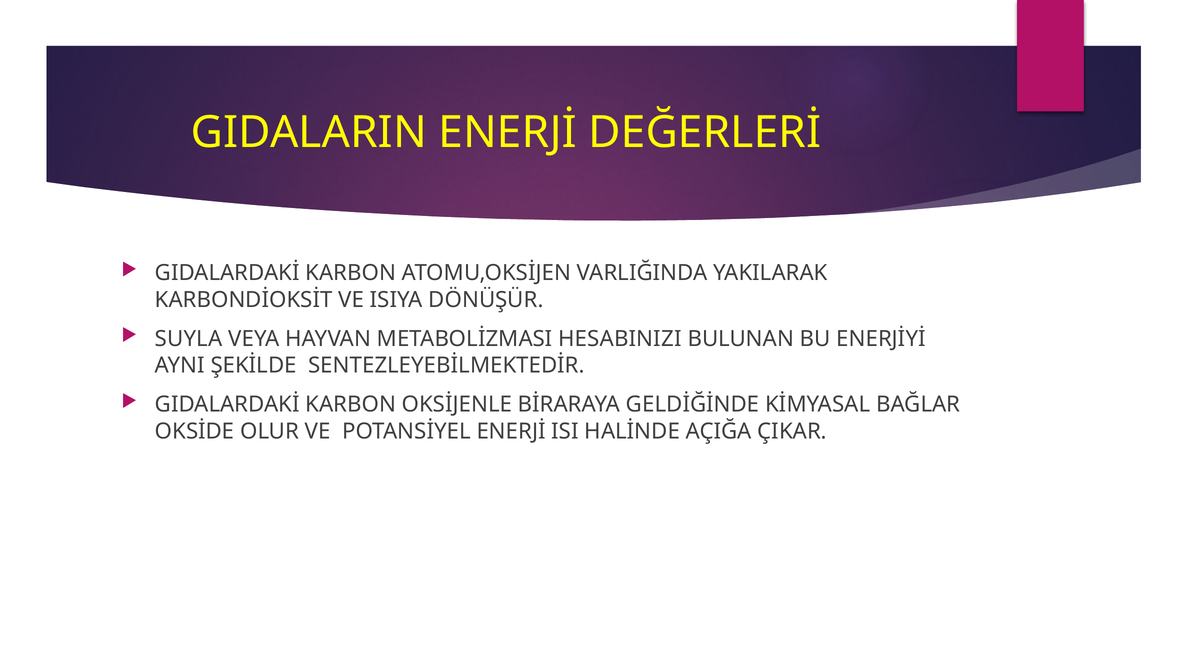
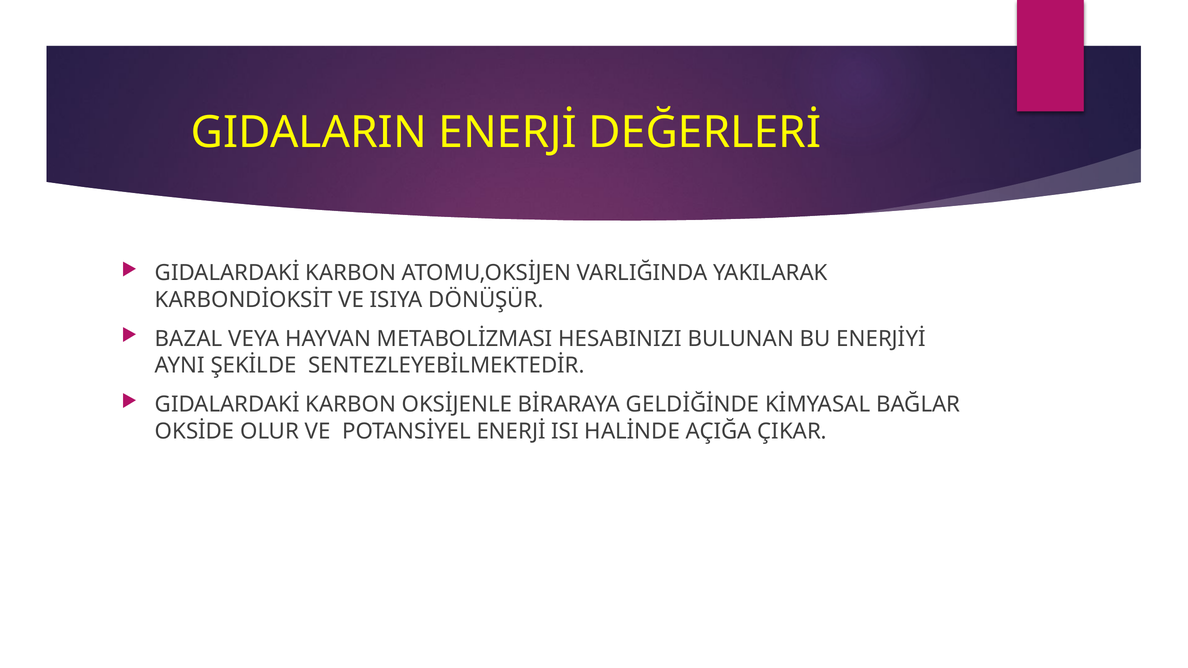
SUYLA: SUYLA -> BAZAL
